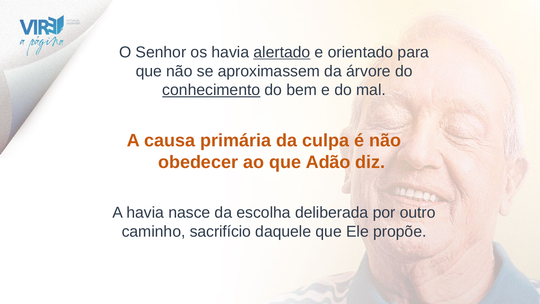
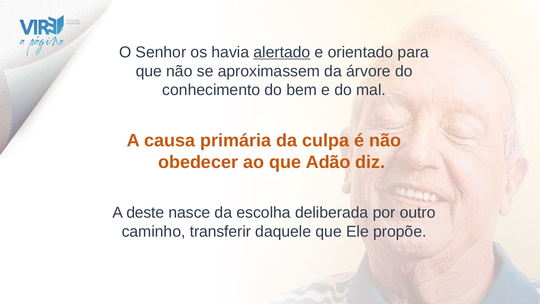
conhecimento underline: present -> none
A havia: havia -> deste
sacrifício: sacrifício -> transferir
